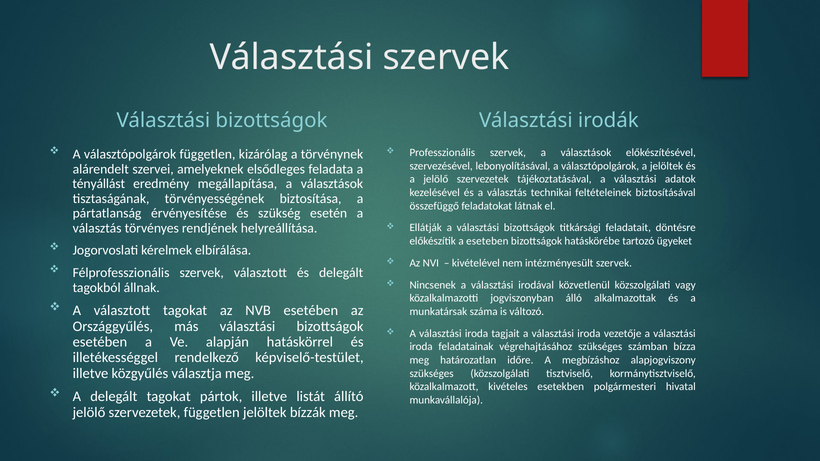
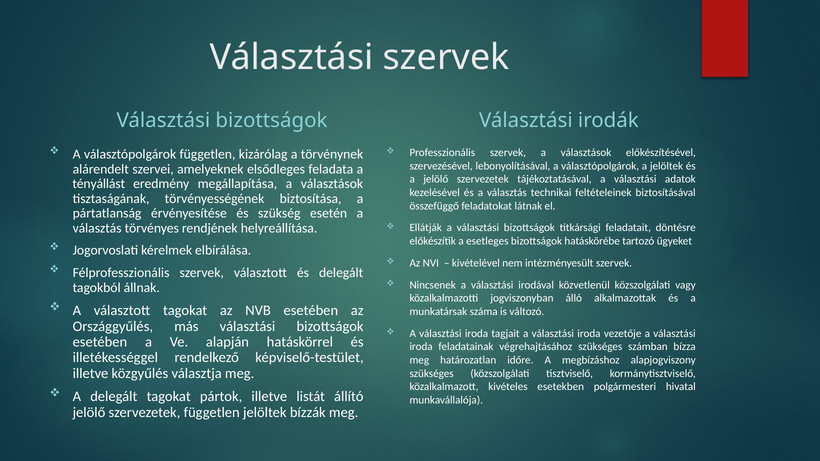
eseteben: eseteben -> esetleges
